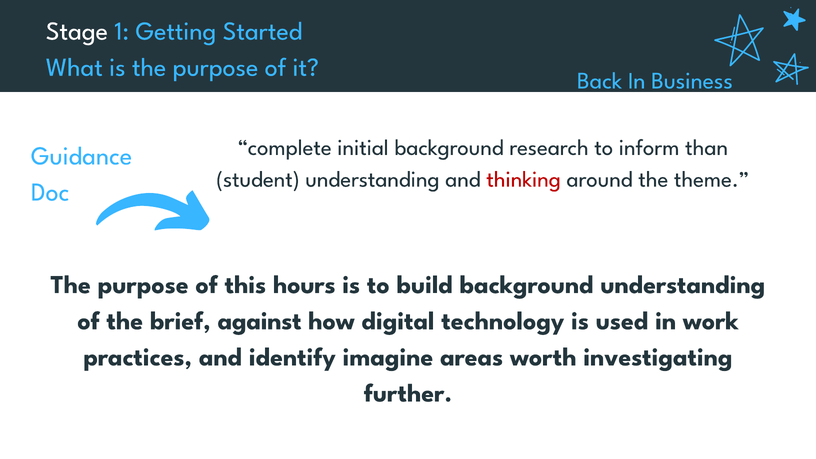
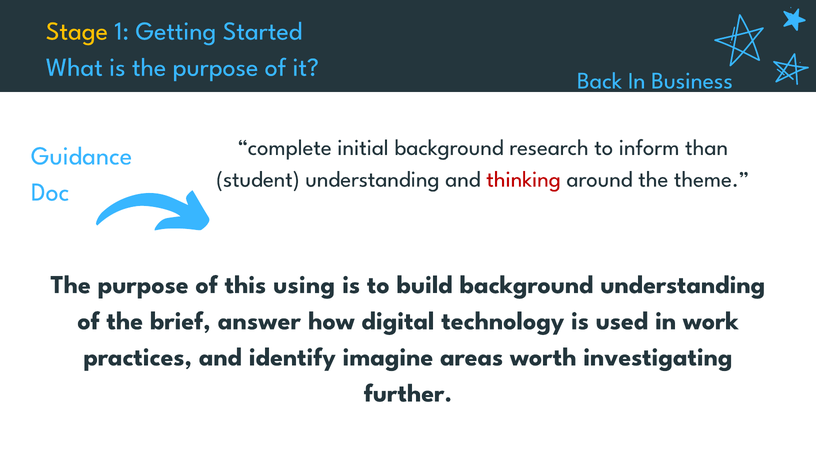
Stage colour: white -> yellow
hours: hours -> using
against: against -> answer
